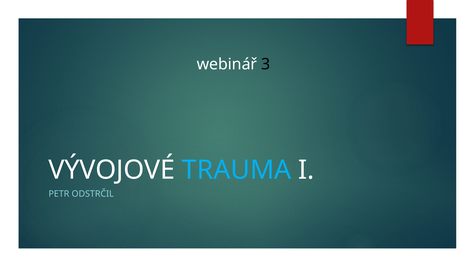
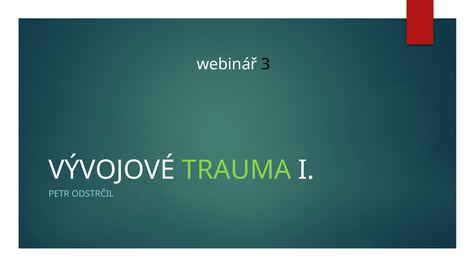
TRAUMA colour: light blue -> light green
